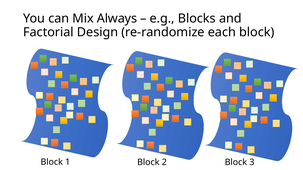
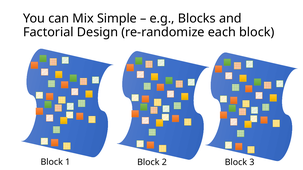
Always: Always -> Simple
